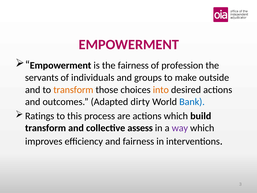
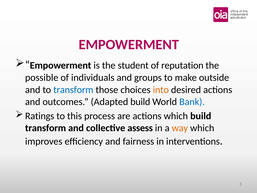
the fairness: fairness -> student
profession: profession -> reputation
servants: servants -> possible
transform at (73, 90) colour: orange -> blue
Adapted dirty: dirty -> build
way colour: purple -> orange
